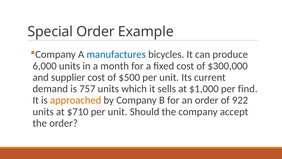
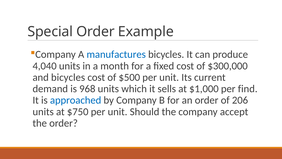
6,000: 6,000 -> 4,040
and supplier: supplier -> bicycles
757: 757 -> 968
approached colour: orange -> blue
922: 922 -> 206
$710: $710 -> $750
